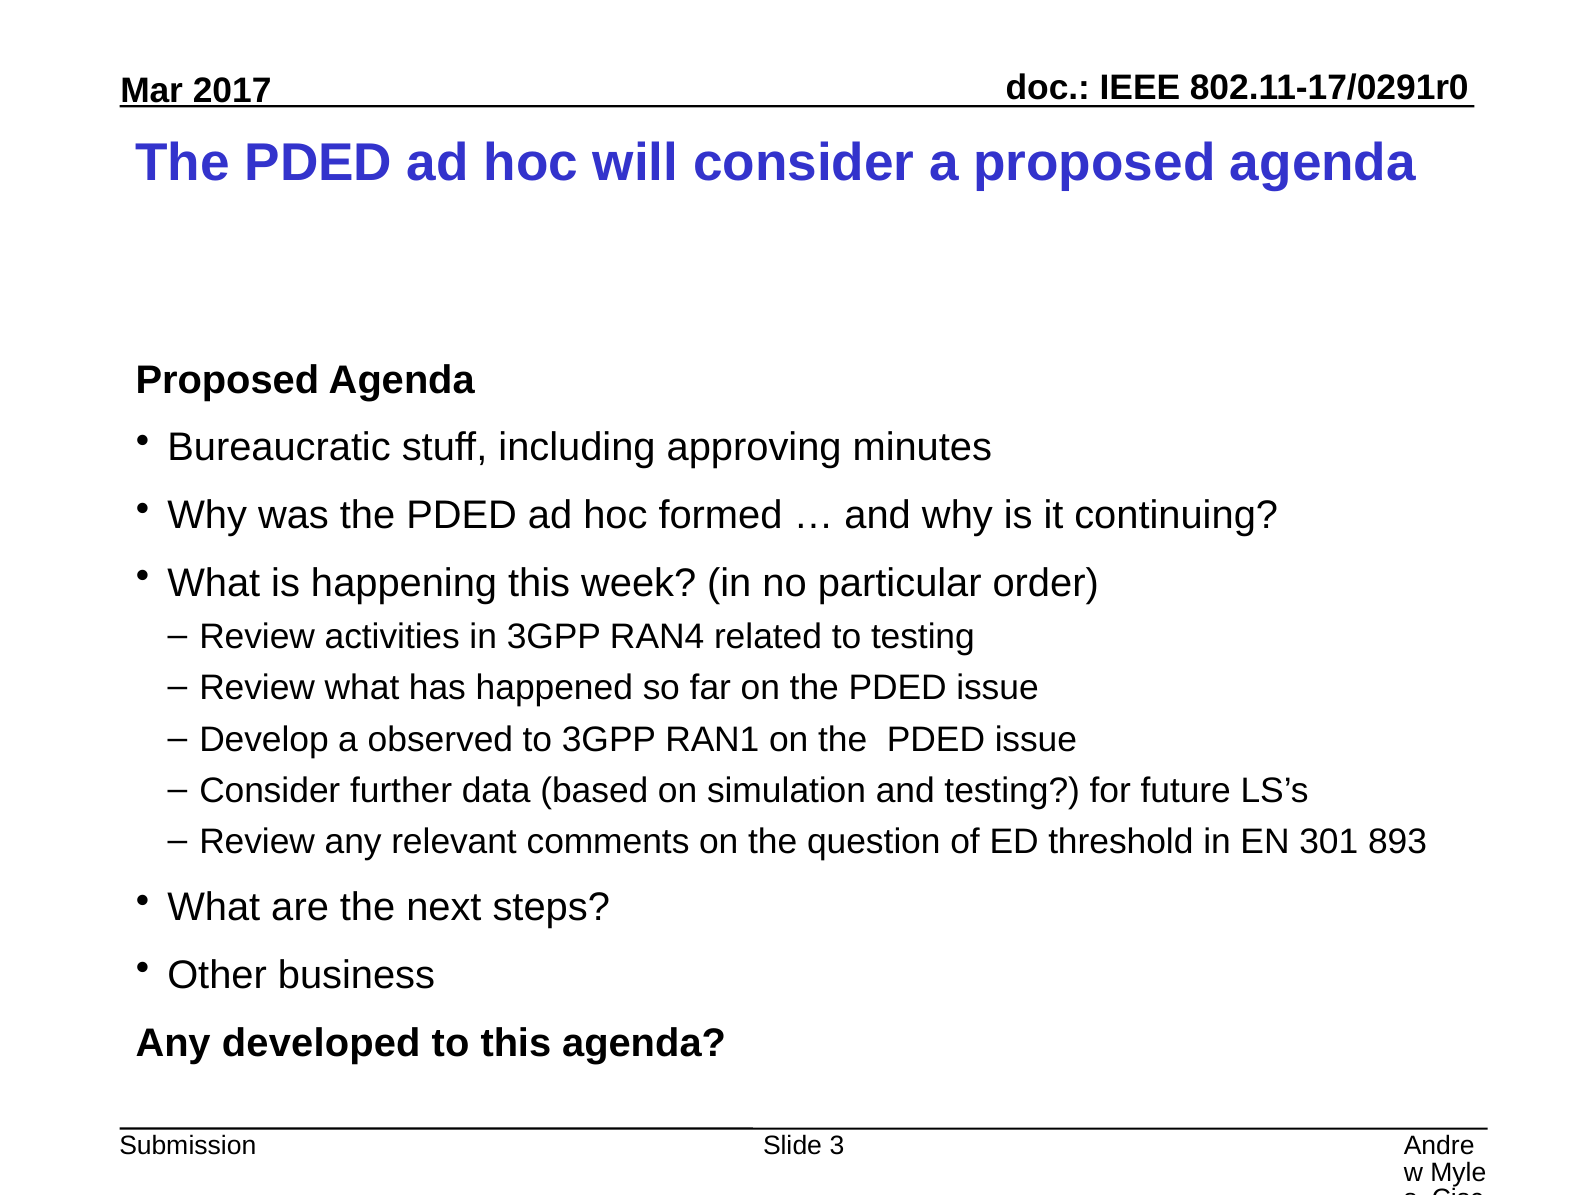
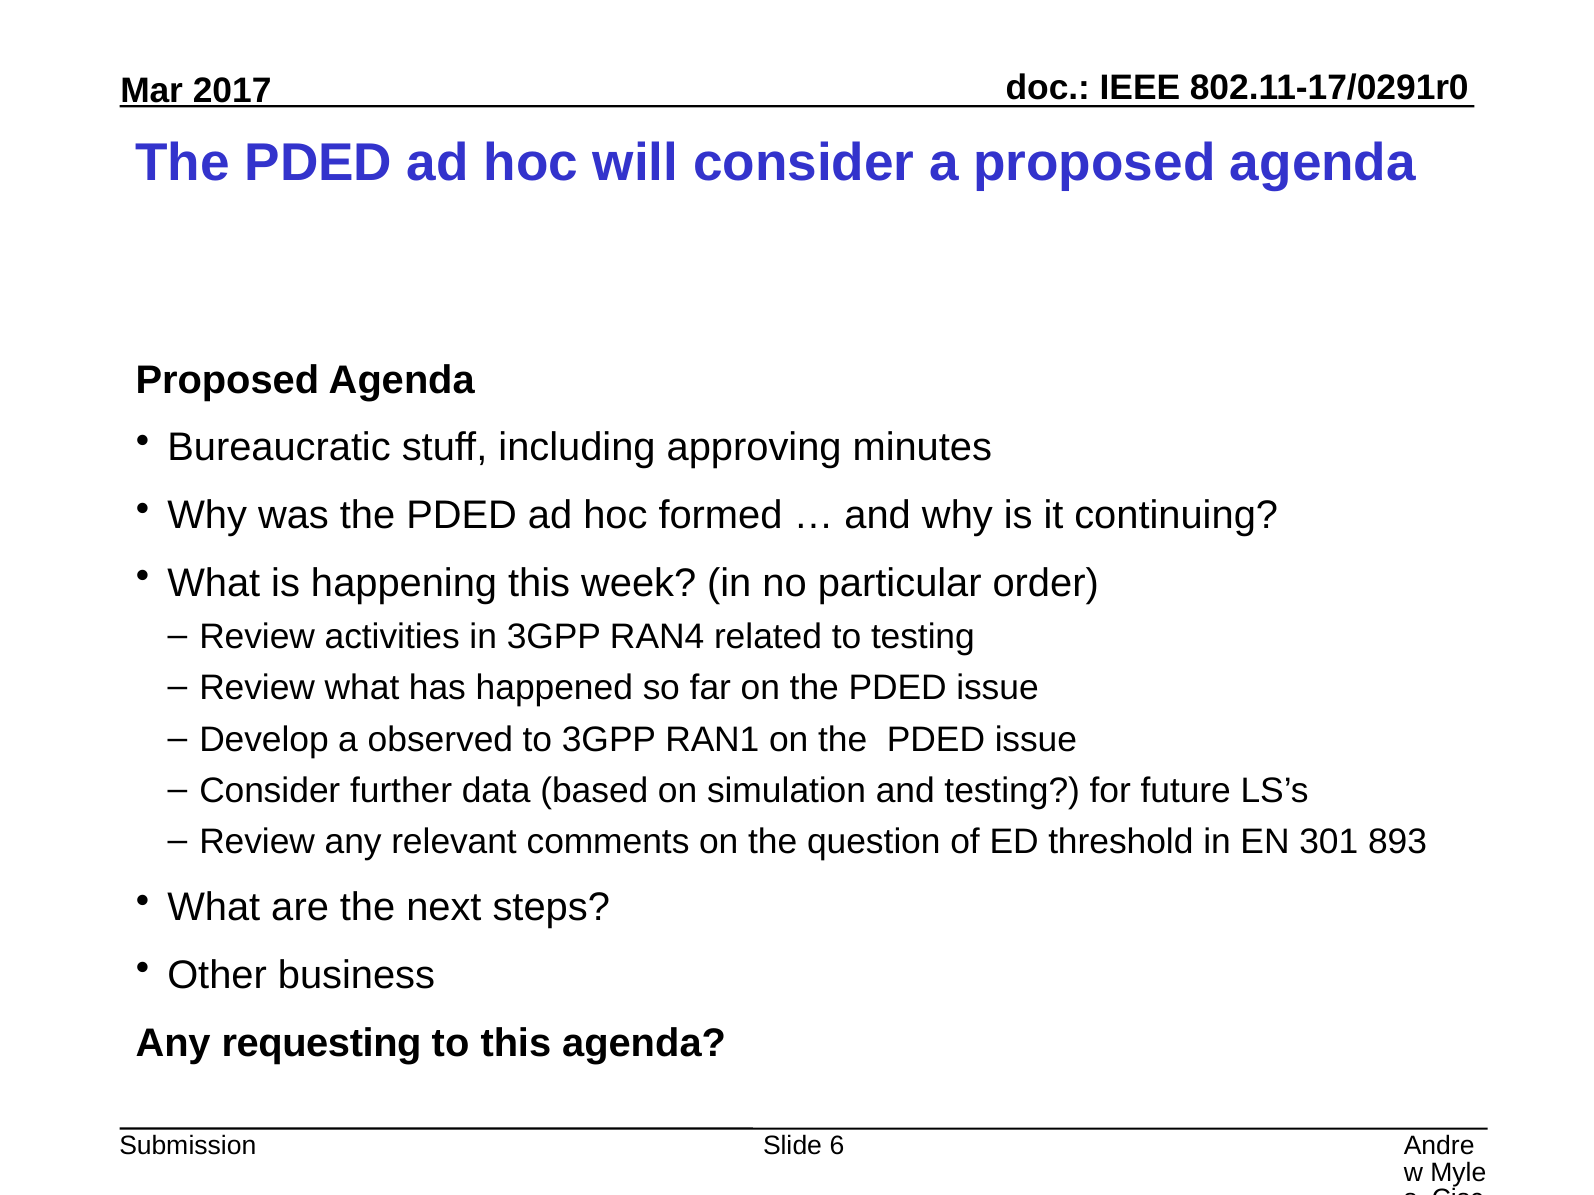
developed: developed -> requesting
3: 3 -> 6
